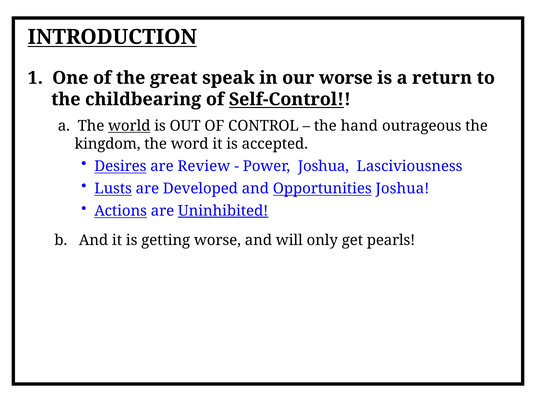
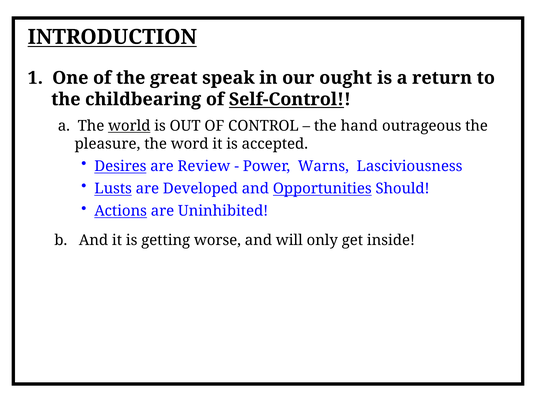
our worse: worse -> ought
kingdom: kingdom -> pleasure
Power Joshua: Joshua -> Warns
Opportunities Joshua: Joshua -> Should
Uninhibited underline: present -> none
pearls: pearls -> inside
